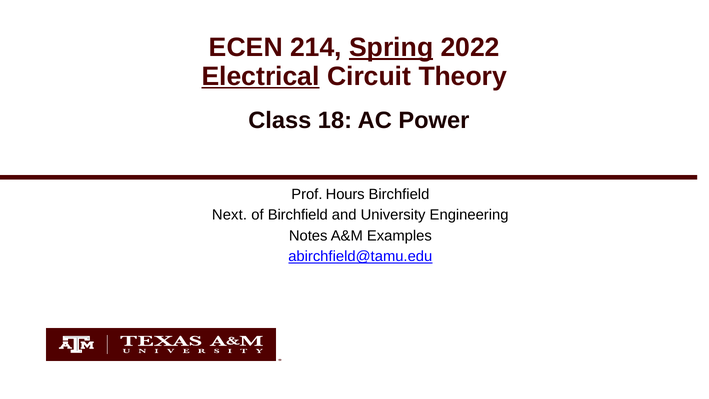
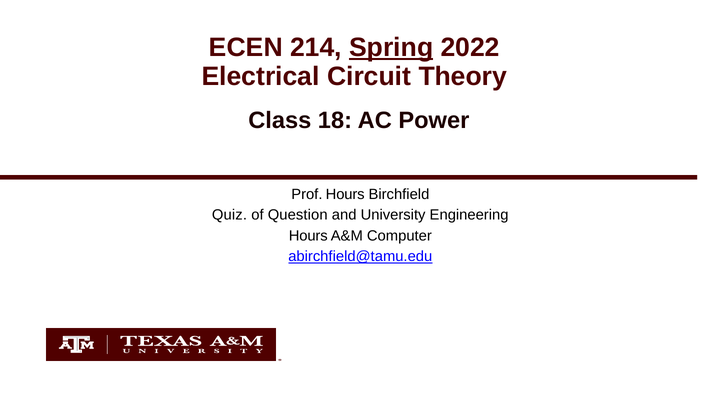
Electrical underline: present -> none
Next: Next -> Quiz
of Birchfield: Birchfield -> Question
Notes at (308, 236): Notes -> Hours
Examples: Examples -> Computer
